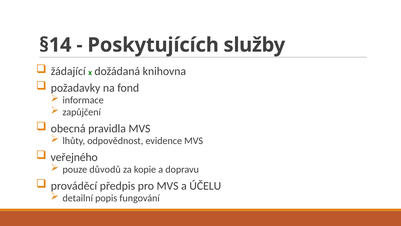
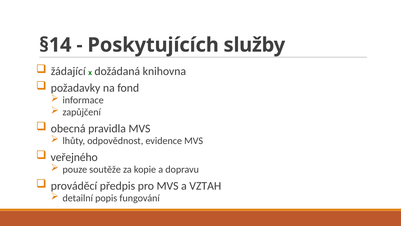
důvodů: důvodů -> soutěže
ÚČELU: ÚČELU -> VZTAH
